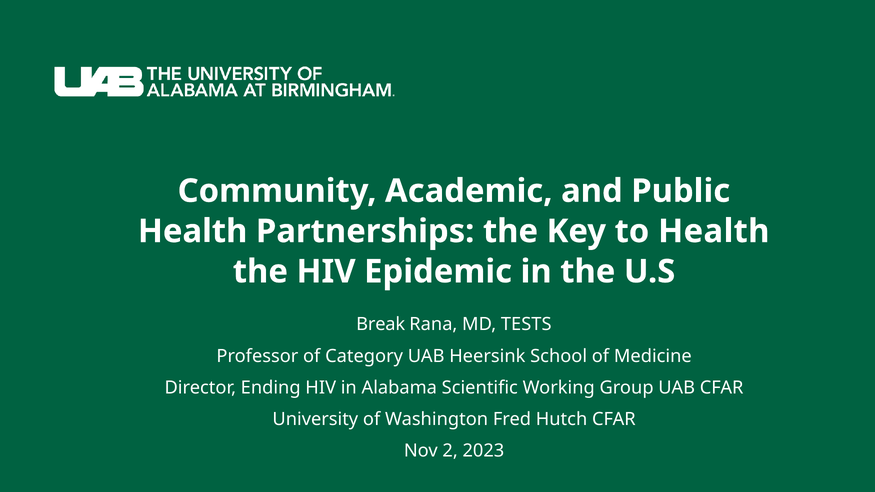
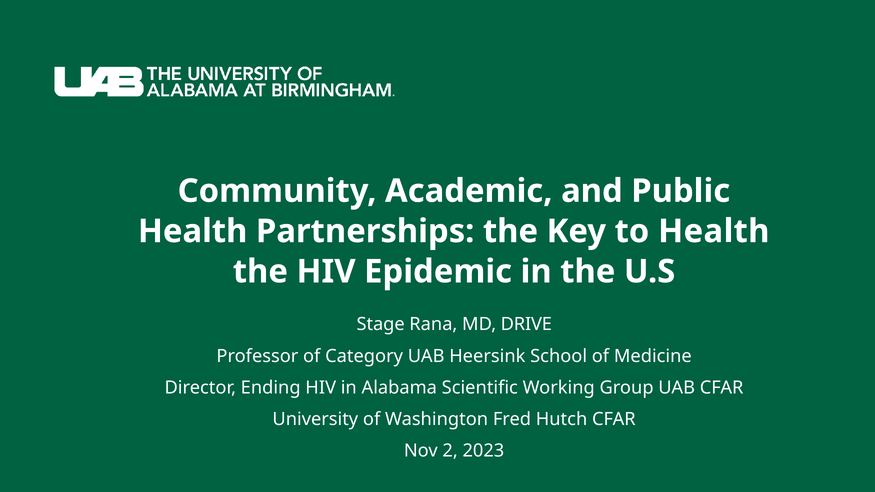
Break: Break -> Stage
TESTS: TESTS -> DRIVE
